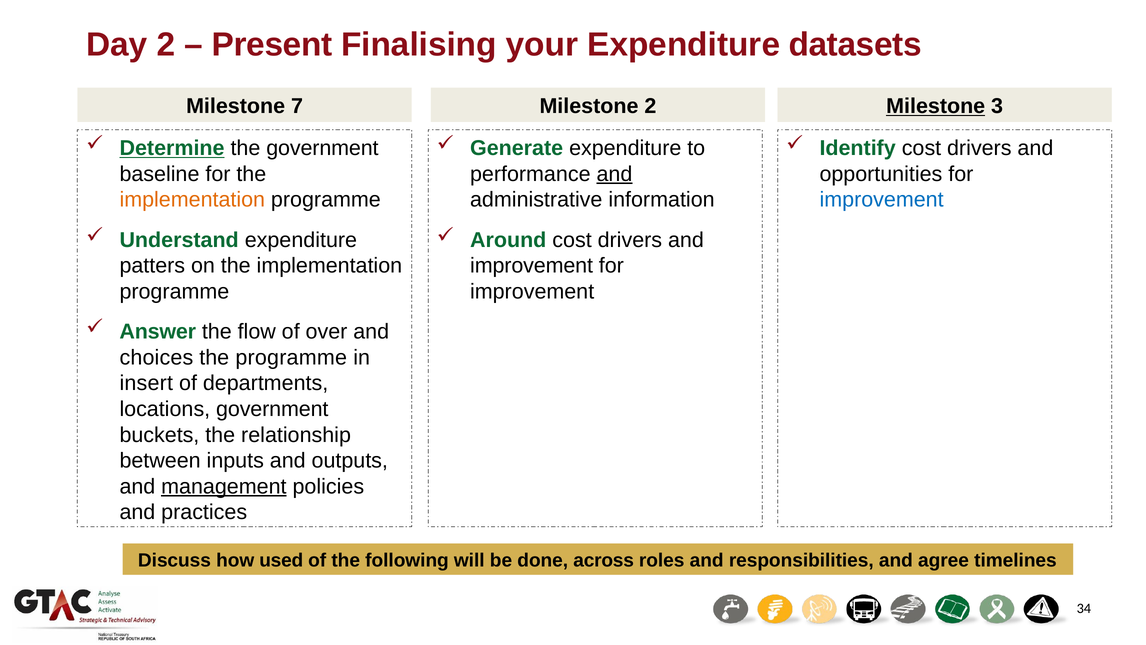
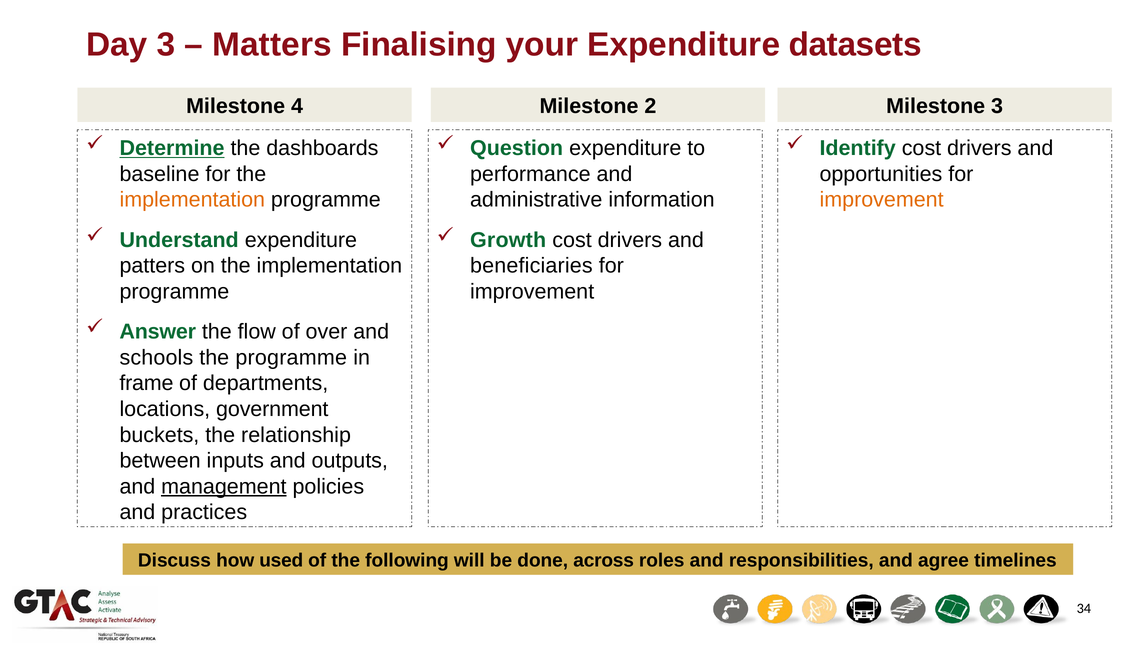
Day 2: 2 -> 3
Present: Present -> Matters
7: 7 -> 4
Milestone at (936, 106) underline: present -> none
the government: government -> dashboards
Generate: Generate -> Question
and at (614, 174) underline: present -> none
improvement at (882, 200) colour: blue -> orange
Around: Around -> Growth
improvement at (532, 266): improvement -> beneficiaries
choices: choices -> schools
insert: insert -> frame
